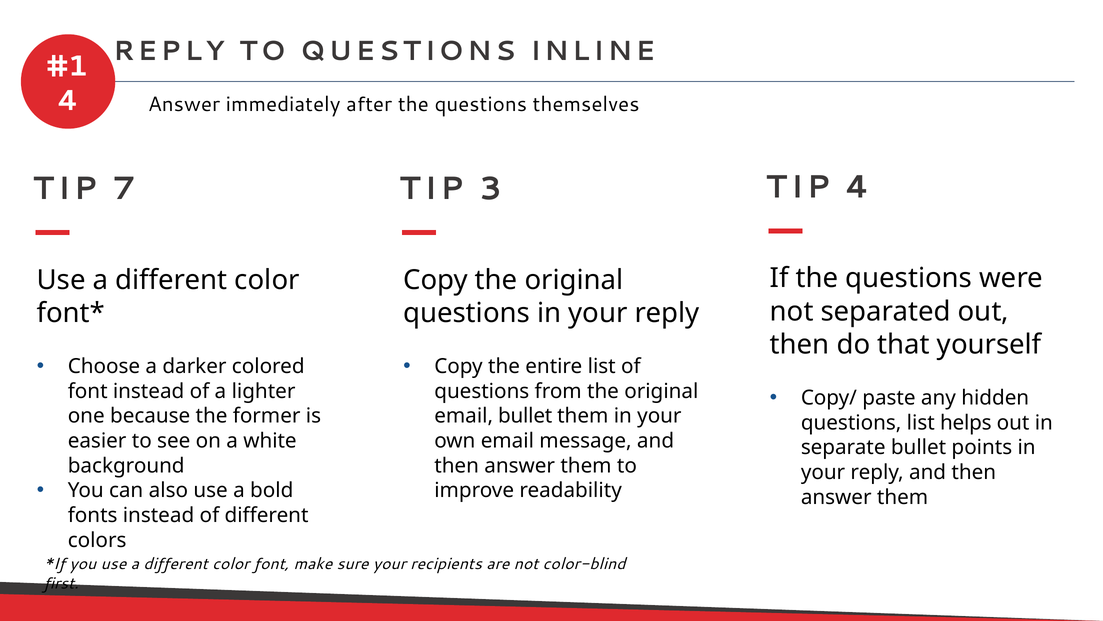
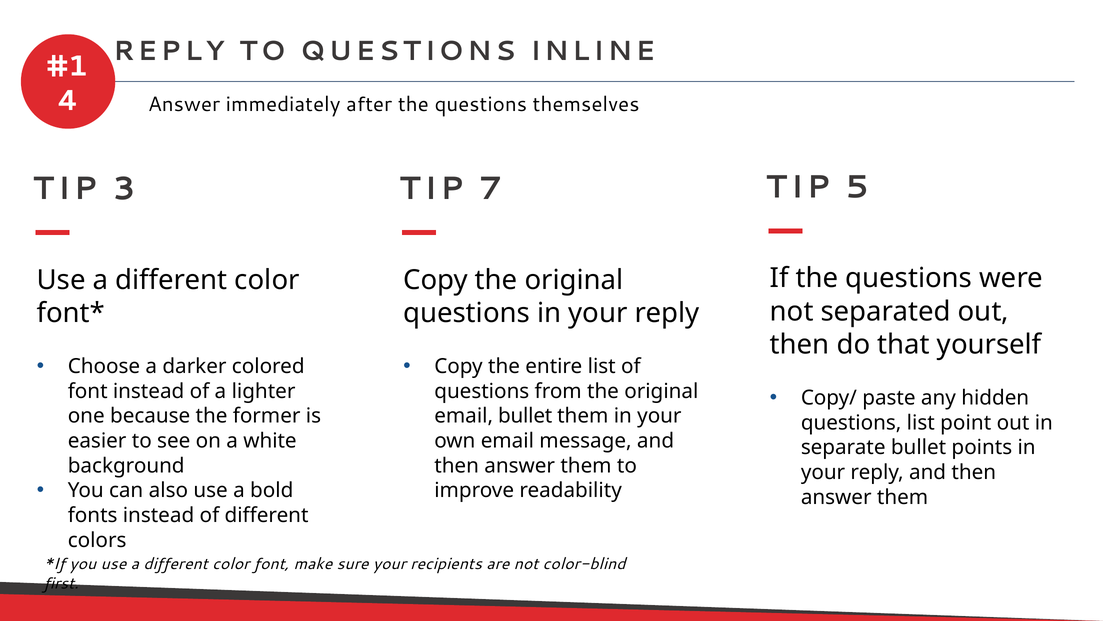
TIP 4: 4 -> 5
7: 7 -> 3
3: 3 -> 7
helps: helps -> point
